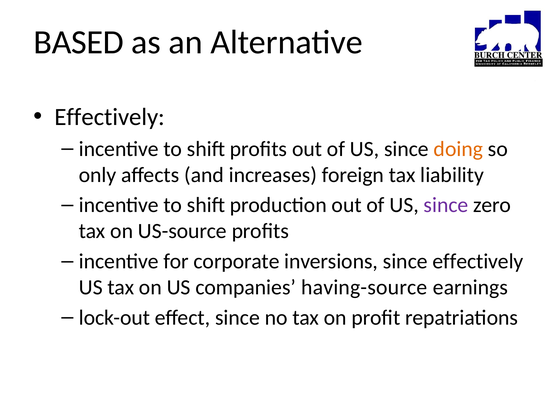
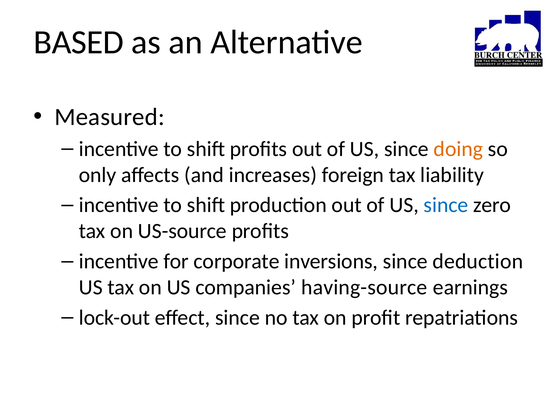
Effectively at (110, 117): Effectively -> Measured
since at (446, 205) colour: purple -> blue
since effectively: effectively -> deduction
